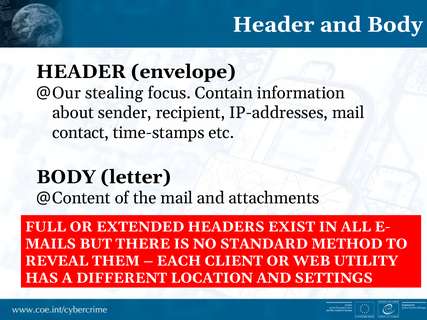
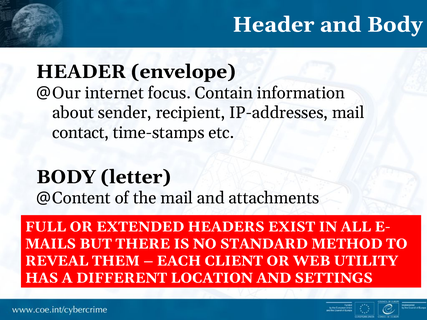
stealing: stealing -> internet
